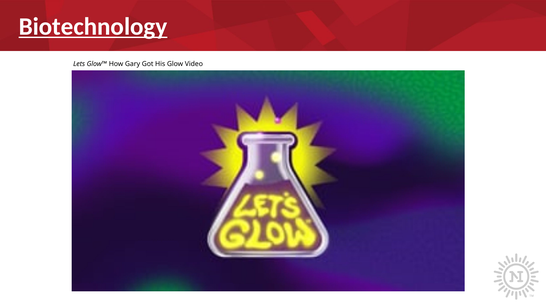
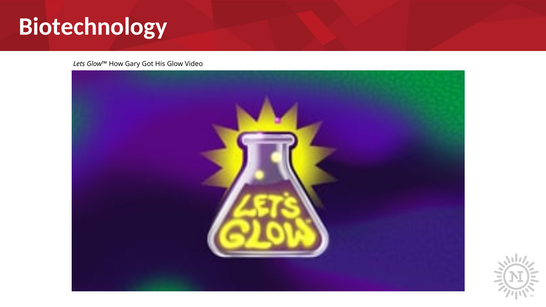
Biotechnology underline: present -> none
